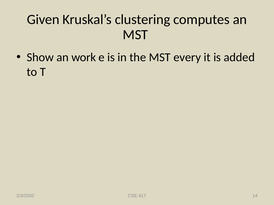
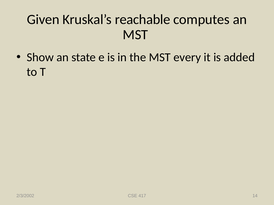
clustering: clustering -> reachable
work: work -> state
